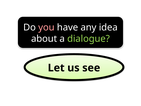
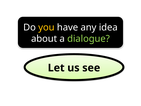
you colour: pink -> yellow
